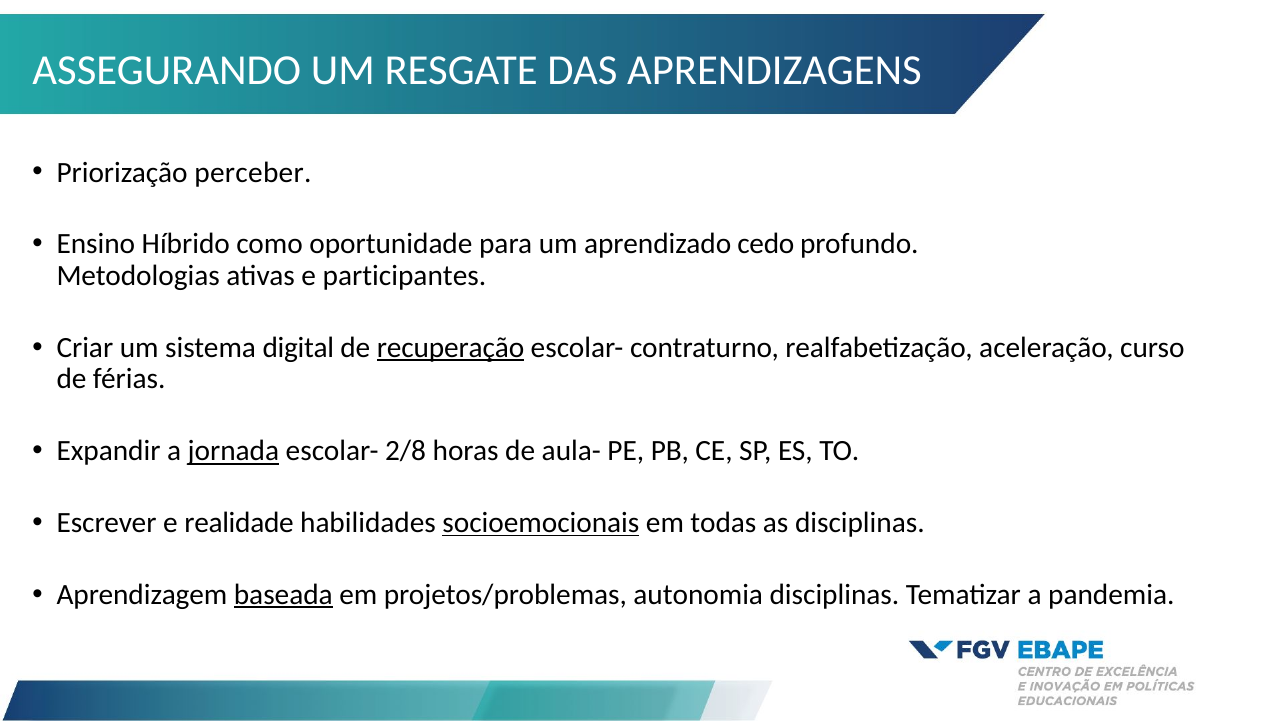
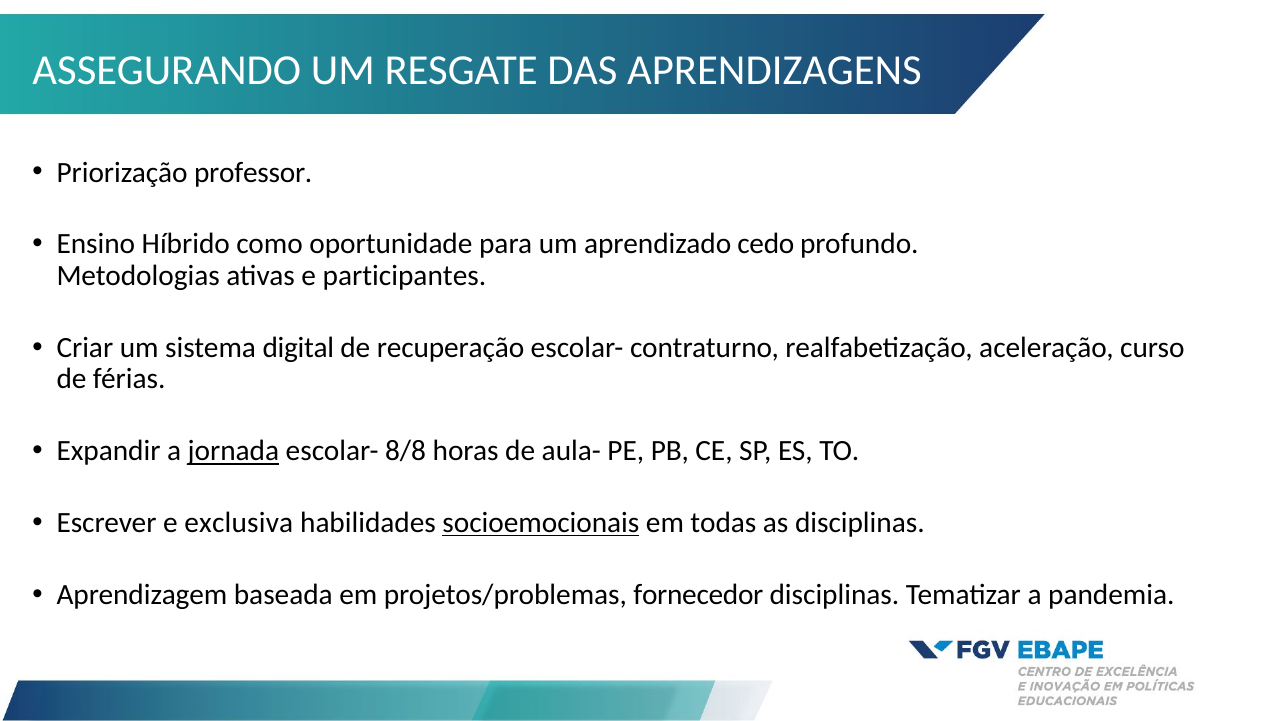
perceber: perceber -> professor
recuperação underline: present -> none
2/8: 2/8 -> 8/8
realidade: realidade -> exclusiva
baseada underline: present -> none
autonomia: autonomia -> fornecedor
